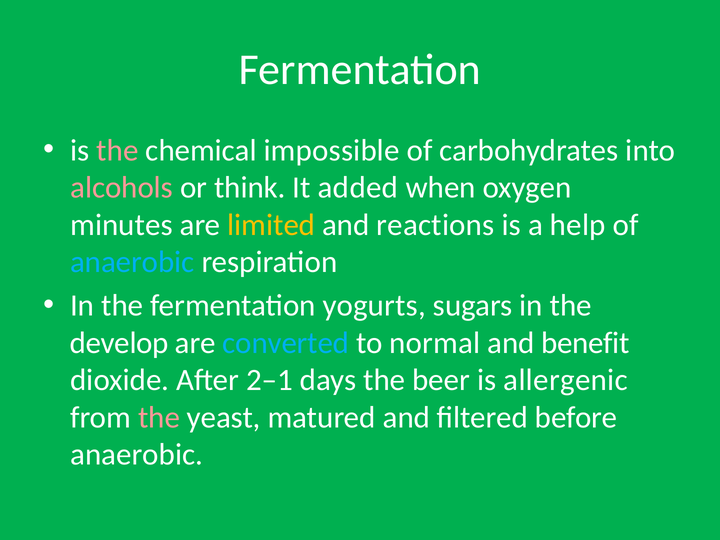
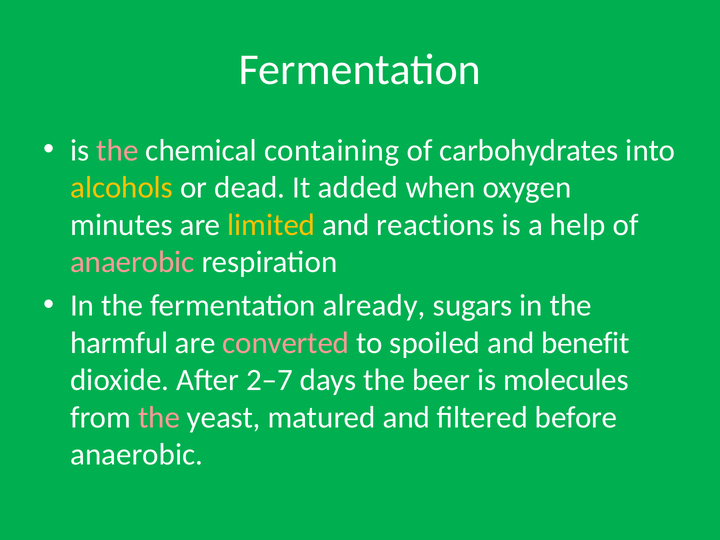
impossible: impossible -> containing
alcohols colour: pink -> yellow
think: think -> dead
anaerobic at (132, 262) colour: light blue -> pink
yogurts: yogurts -> already
develop: develop -> harmful
converted colour: light blue -> pink
normal: normal -> spoiled
2–1: 2–1 -> 2–7
allergenic: allergenic -> molecules
